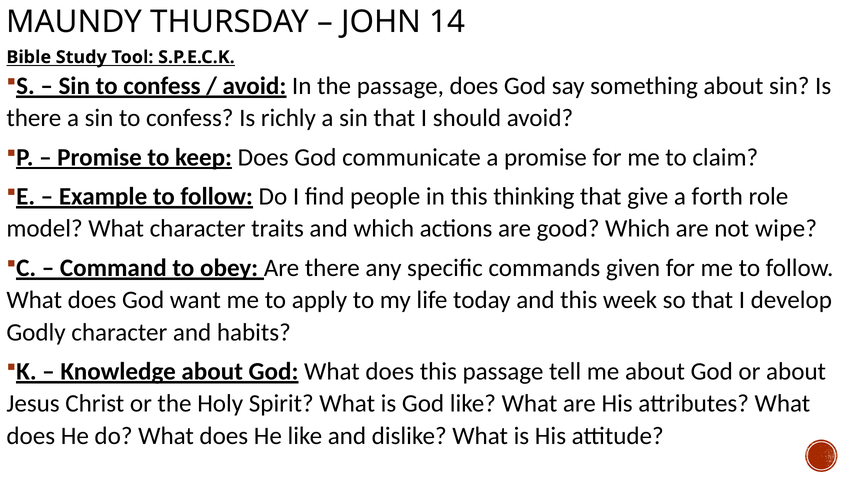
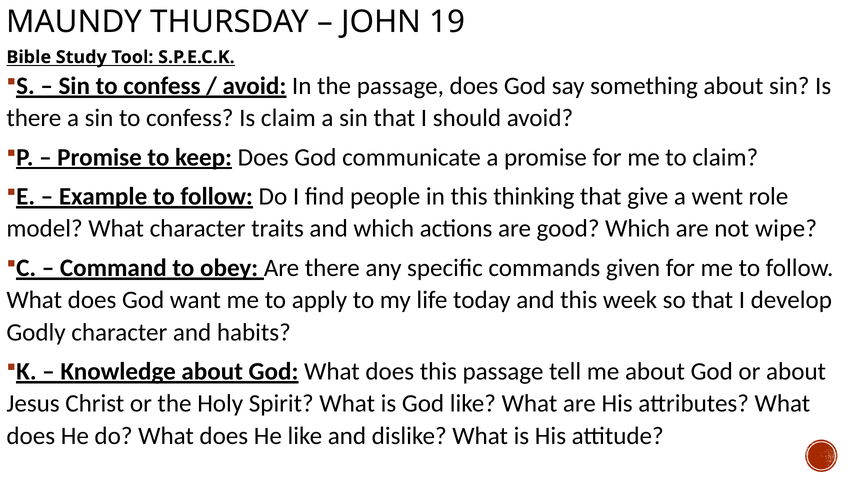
14: 14 -> 19
Is richly: richly -> claim
forth: forth -> went
